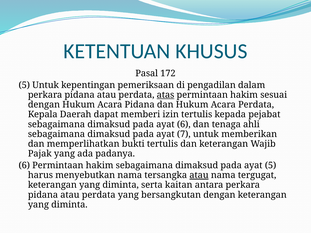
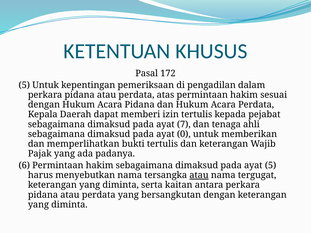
atas underline: present -> none
ayat 6: 6 -> 7
7: 7 -> 0
